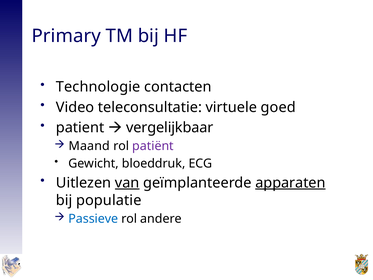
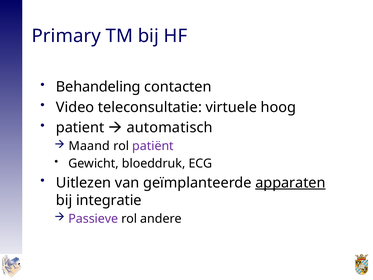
Technologie: Technologie -> Behandeling
goed: goed -> hoog
vergelijkbaar: vergelijkbaar -> automatisch
van underline: present -> none
populatie: populatie -> integratie
Passieve colour: blue -> purple
